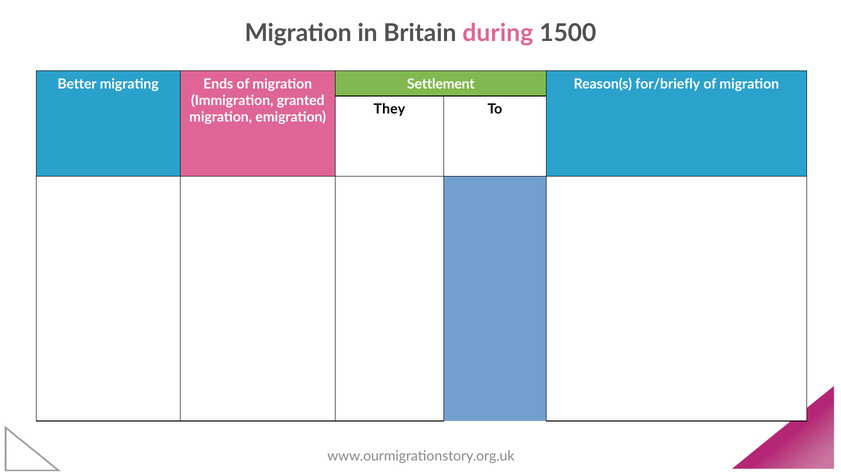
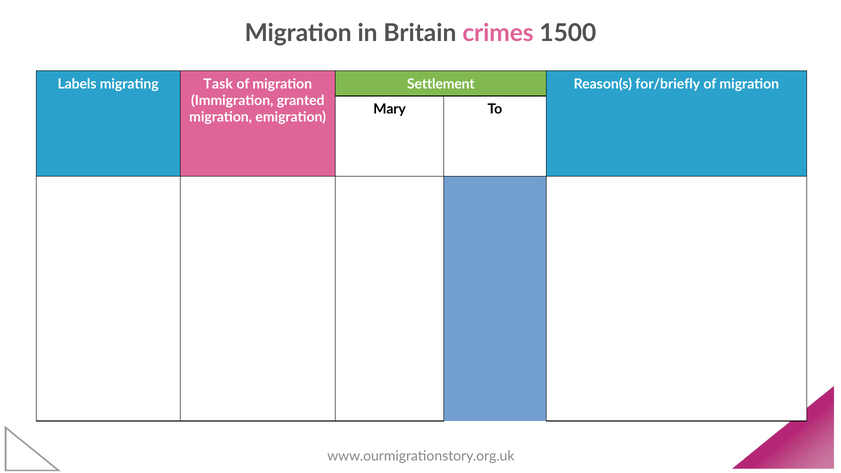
during: during -> crimes
Better: Better -> Labels
Ends: Ends -> Task
They: They -> Mary
